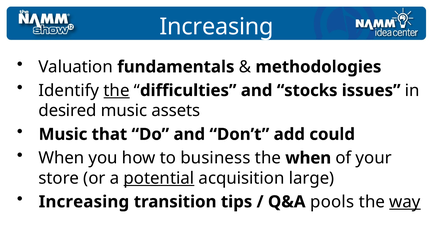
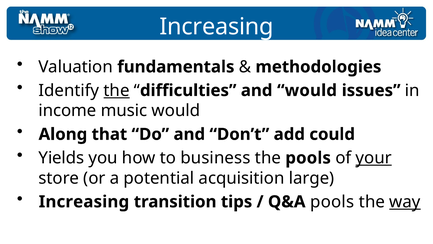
and stocks: stocks -> would
desired: desired -> income
music assets: assets -> would
Music at (63, 134): Music -> Along
When at (61, 158): When -> Yields
the when: when -> pools
your underline: none -> present
potential underline: present -> none
